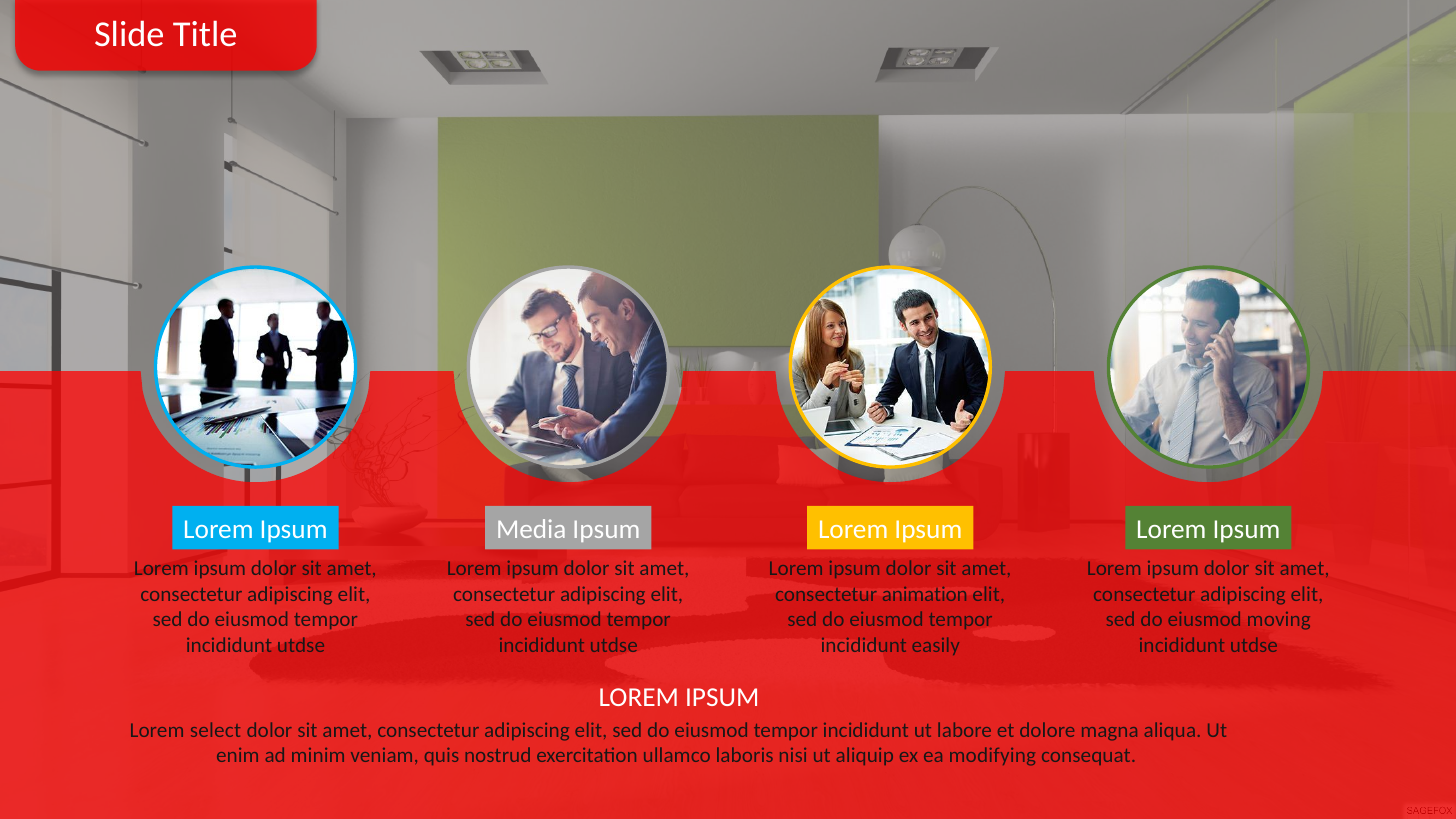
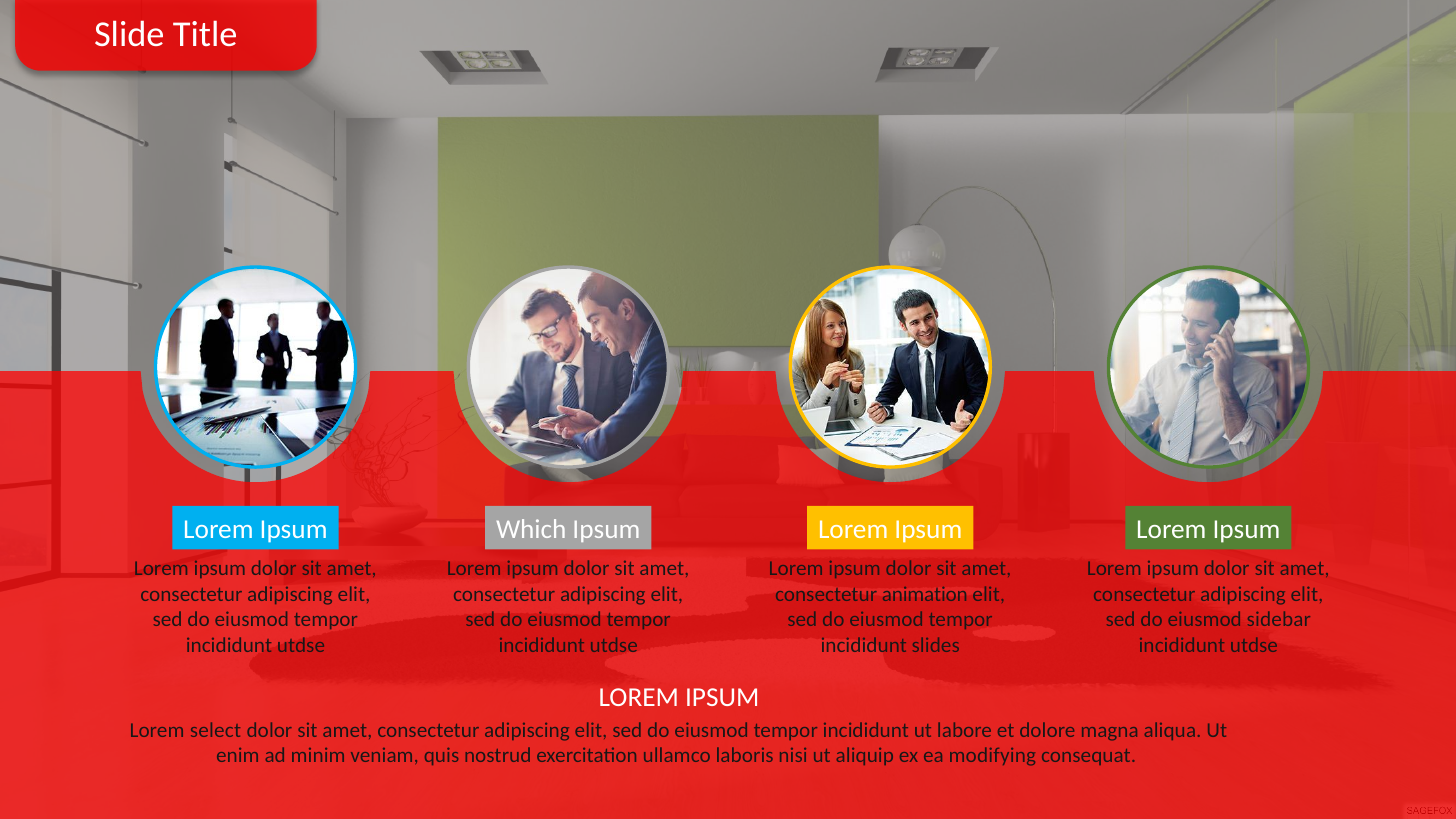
Media: Media -> Which
moving: moving -> sidebar
easily: easily -> slides
